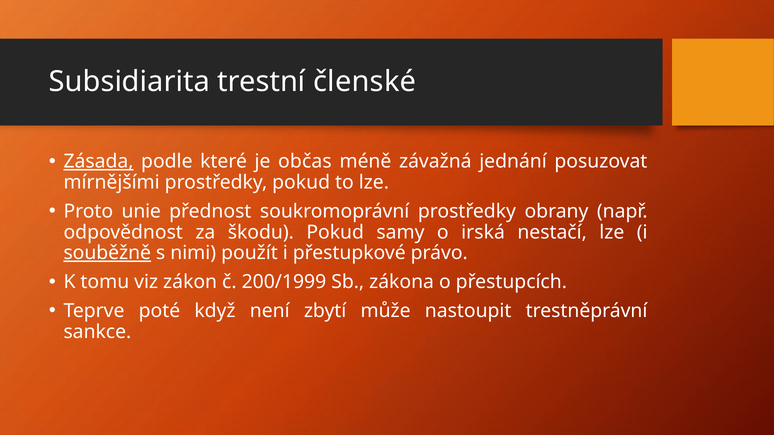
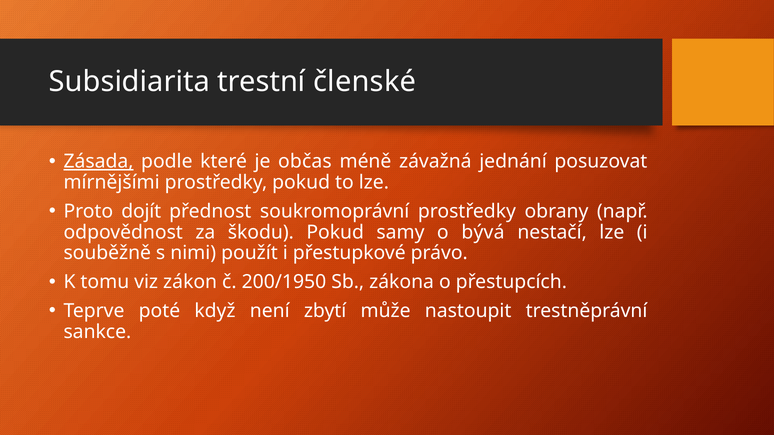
unie: unie -> dojít
irská: irská -> bývá
souběžně underline: present -> none
200/1999: 200/1999 -> 200/1950
